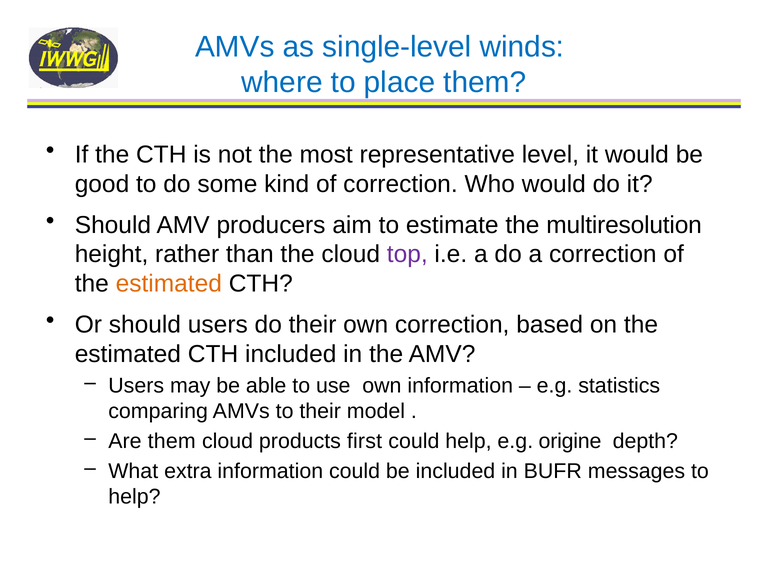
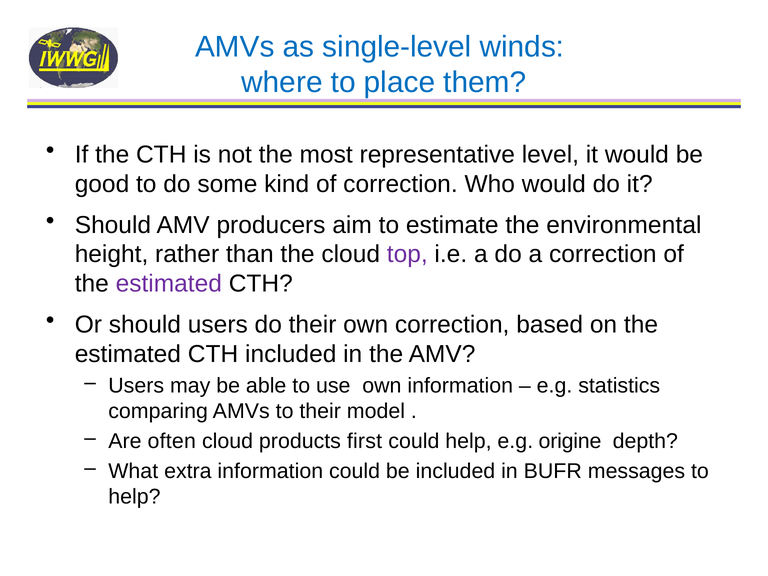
multiresolution: multiresolution -> environmental
estimated at (169, 284) colour: orange -> purple
Are them: them -> often
